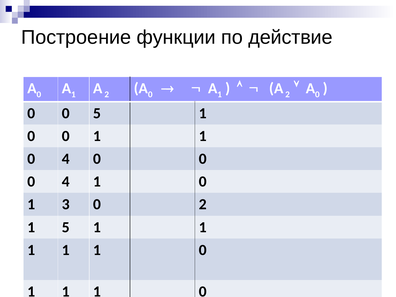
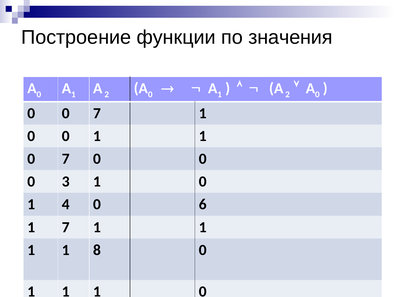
действие: действие -> значения
0 0 5: 5 -> 7
4 at (66, 159): 4 -> 7
4 at (66, 182): 4 -> 3
3: 3 -> 4
0 2: 2 -> 6
1 5: 5 -> 7
1 at (97, 250): 1 -> 8
